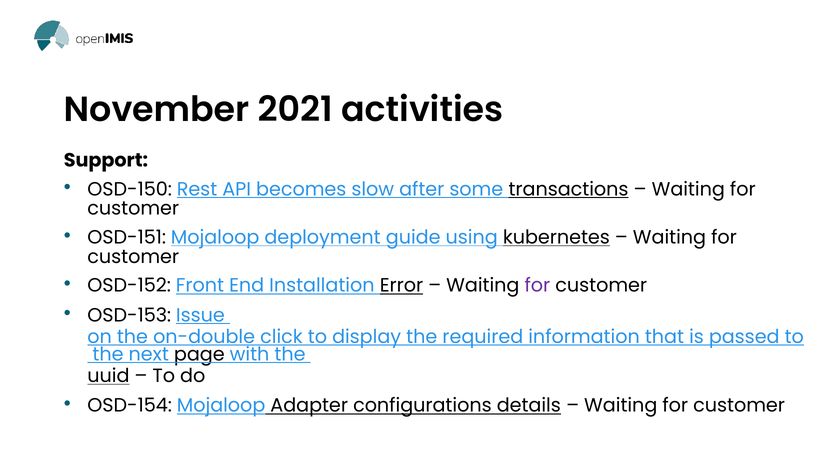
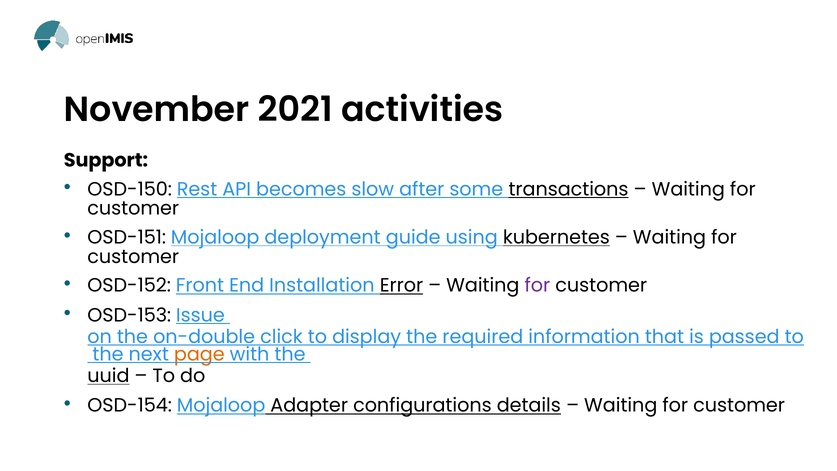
page colour: black -> orange
